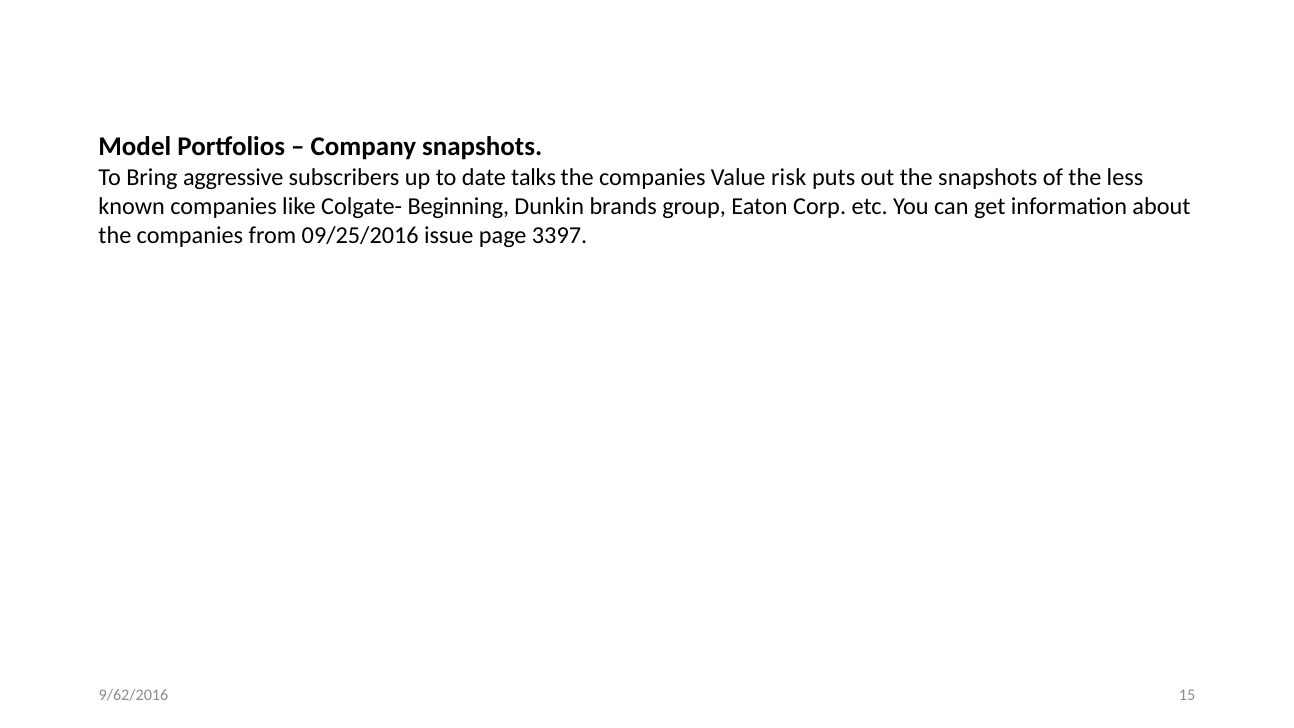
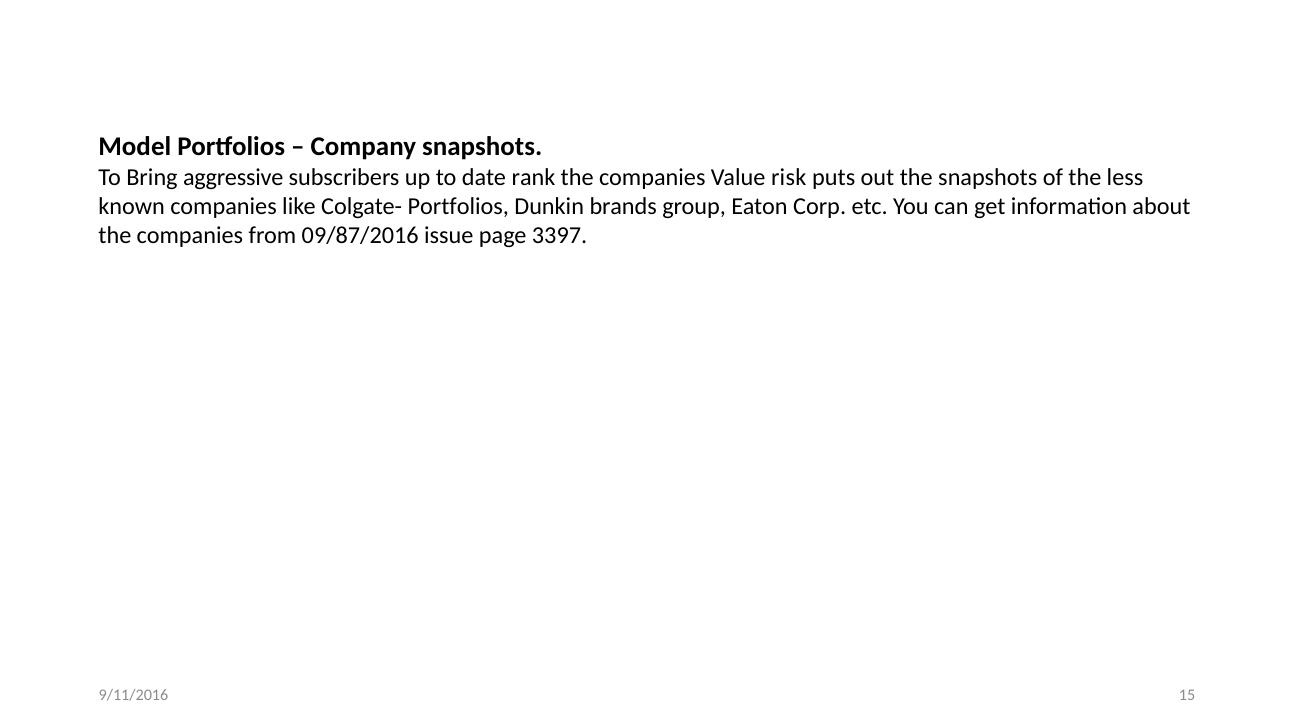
talks: talks -> rank
Colgate- Beginning: Beginning -> Portfolios
09/25/2016: 09/25/2016 -> 09/87/2016
9/62/2016: 9/62/2016 -> 9/11/2016
